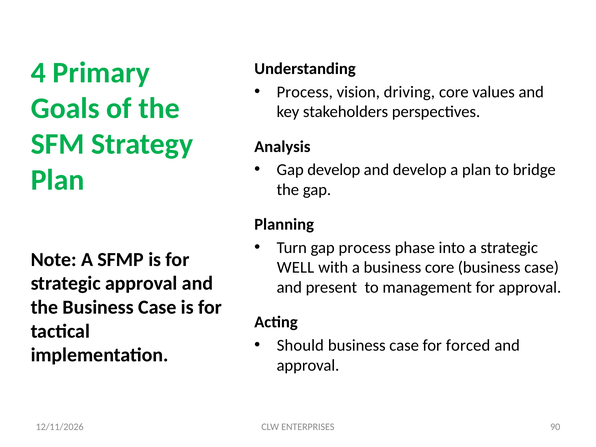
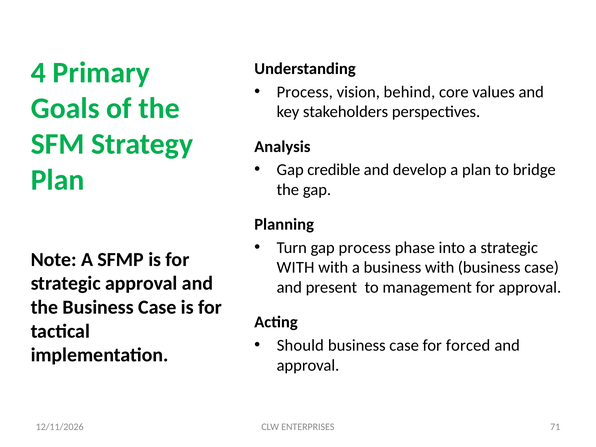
driving: driving -> behind
Gap develop: develop -> credible
WELL at (296, 267): WELL -> WITH
business core: core -> with
90: 90 -> 71
